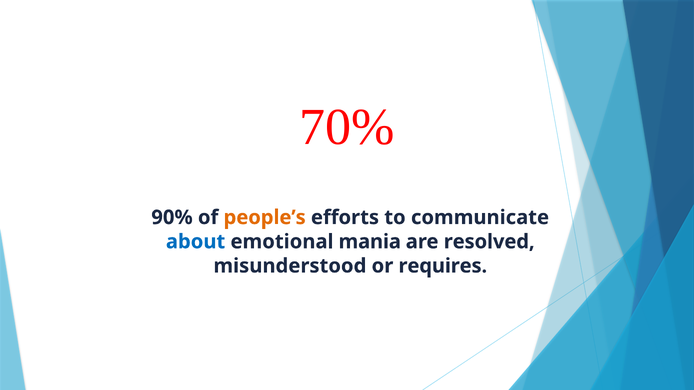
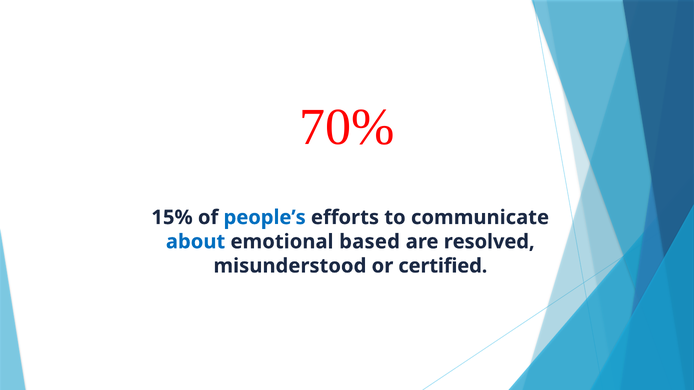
90%: 90% -> 15%
people’s colour: orange -> blue
mania: mania -> based
requires: requires -> certified
